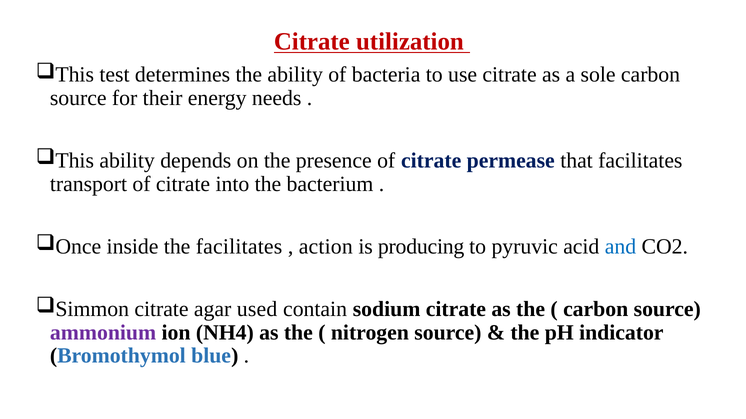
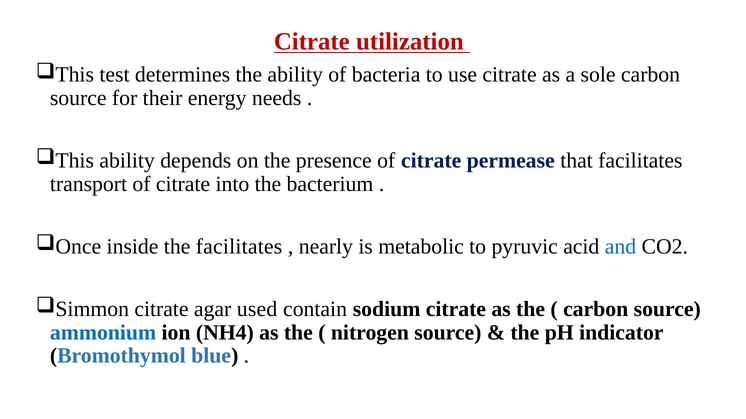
action: action -> nearly
producing: producing -> metabolic
ammonium colour: purple -> blue
